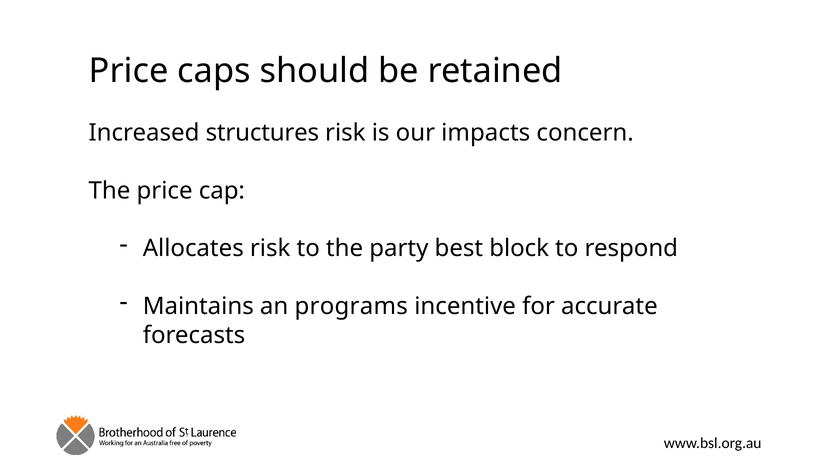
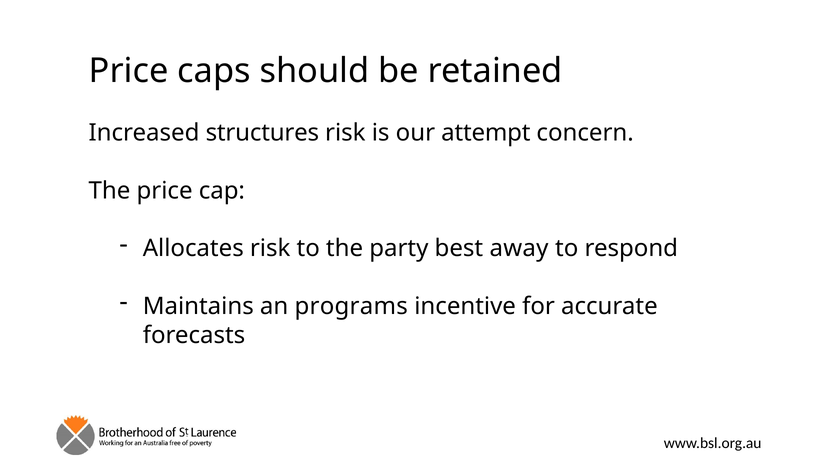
impacts: impacts -> attempt
block: block -> away
